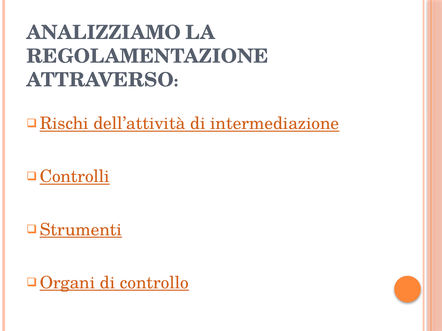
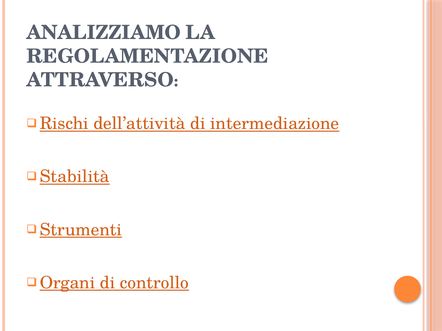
Controlli: Controlli -> Stabilità
